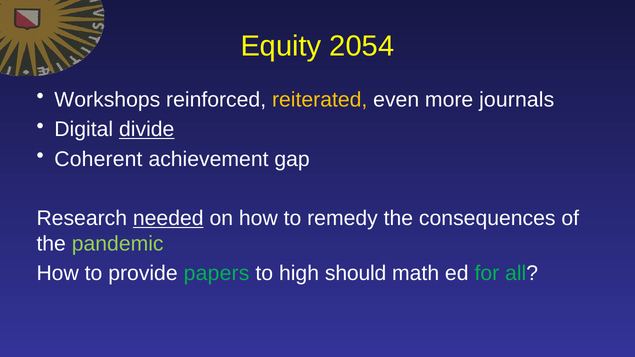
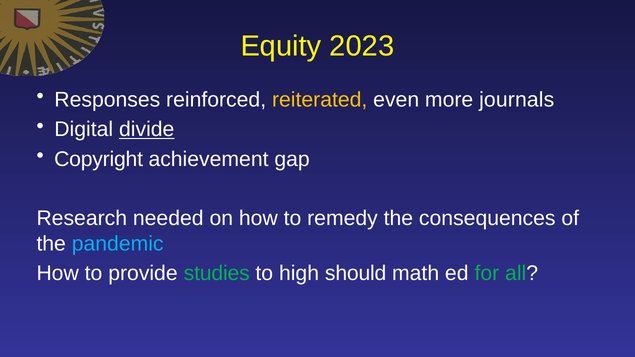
2054: 2054 -> 2023
Workshops: Workshops -> Responses
Coherent: Coherent -> Copyright
needed underline: present -> none
pandemic colour: light green -> light blue
papers: papers -> studies
